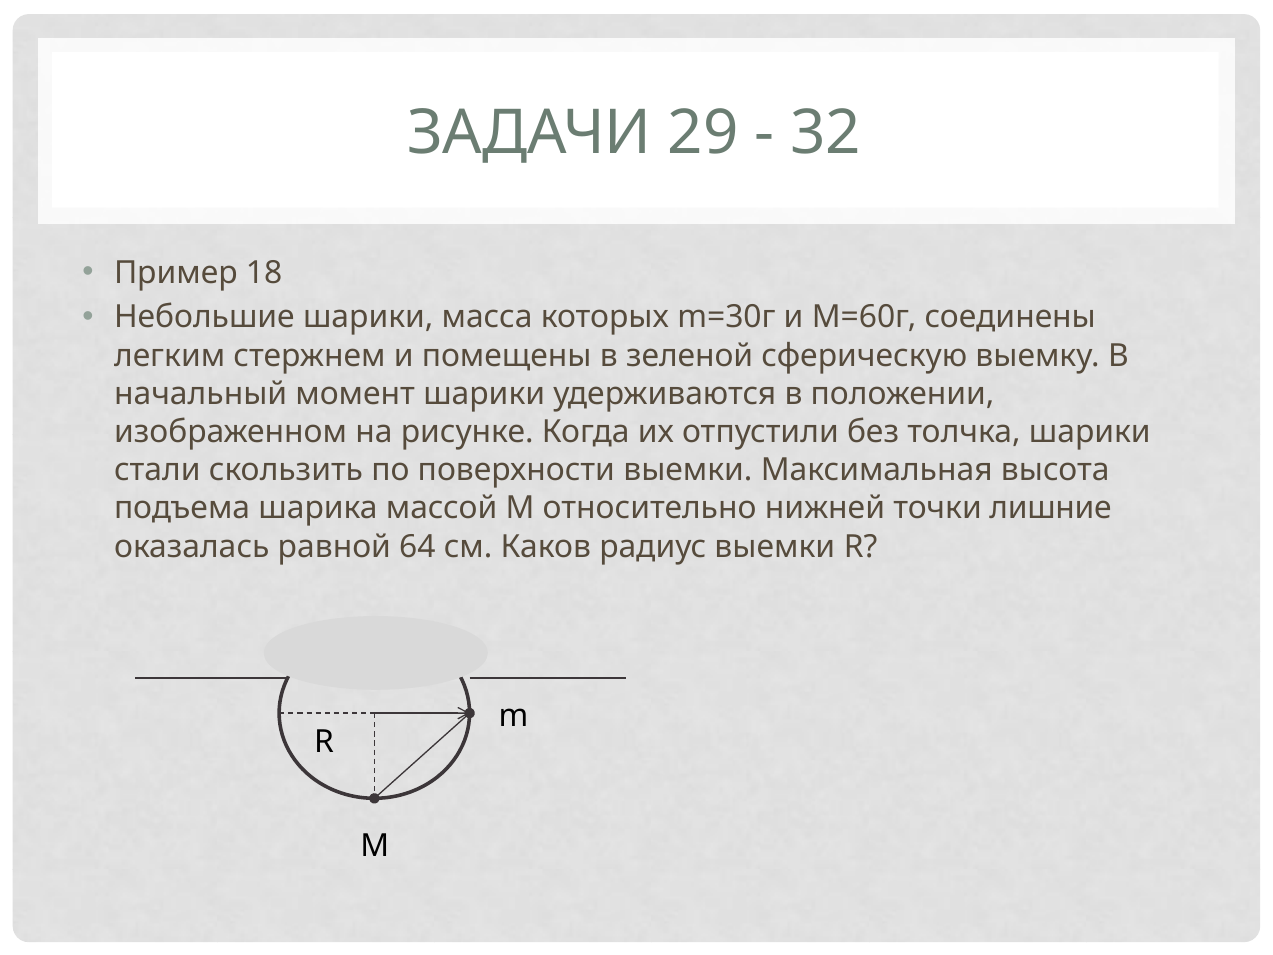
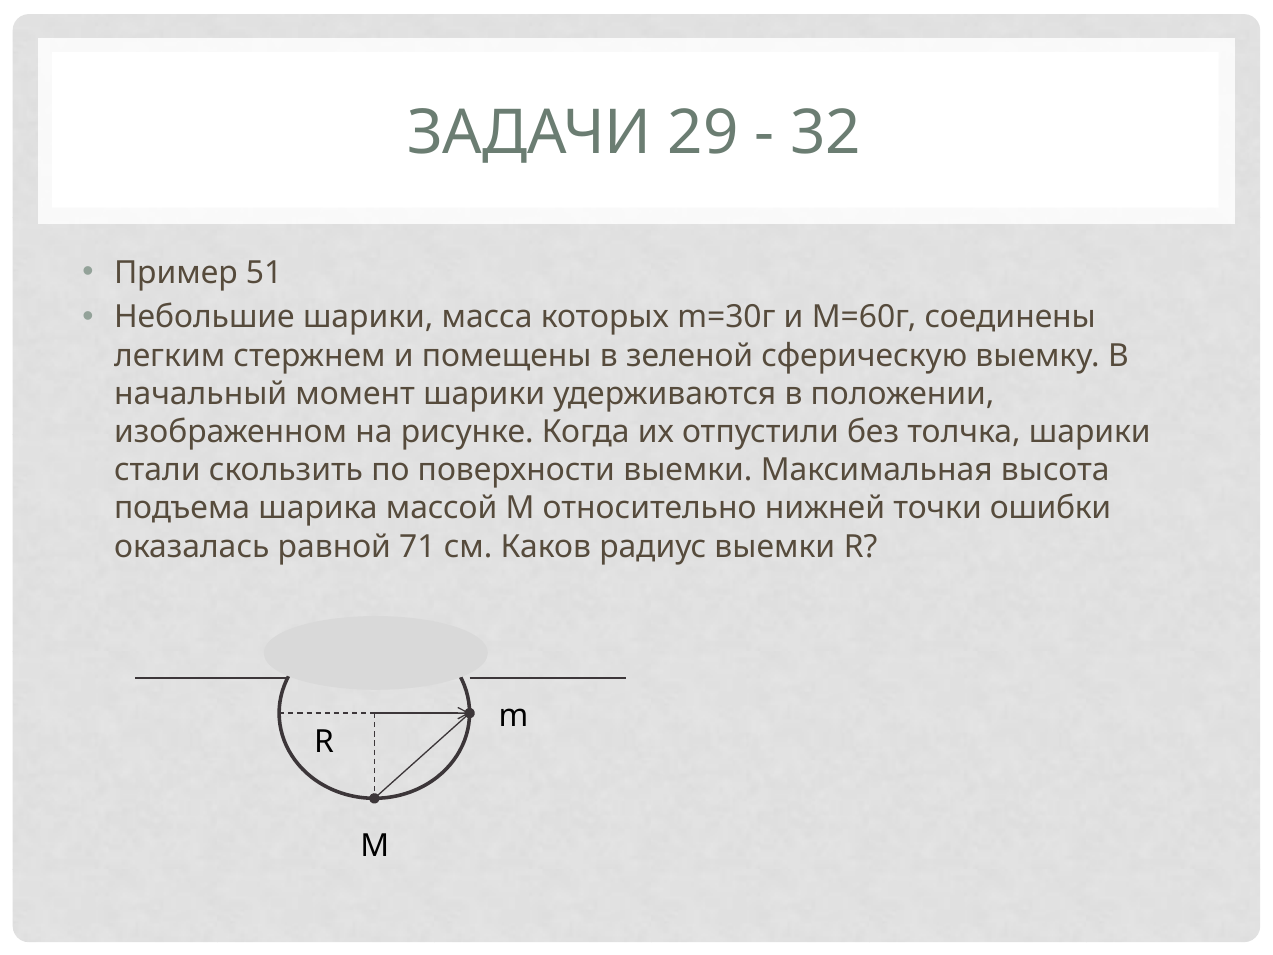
18: 18 -> 51
лишние: лишние -> ошибки
64: 64 -> 71
